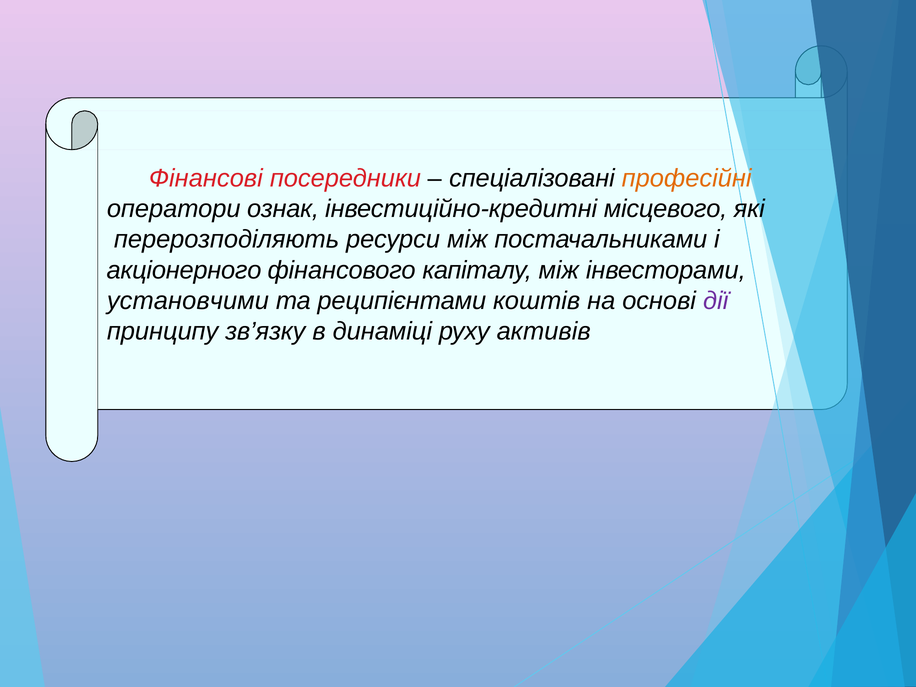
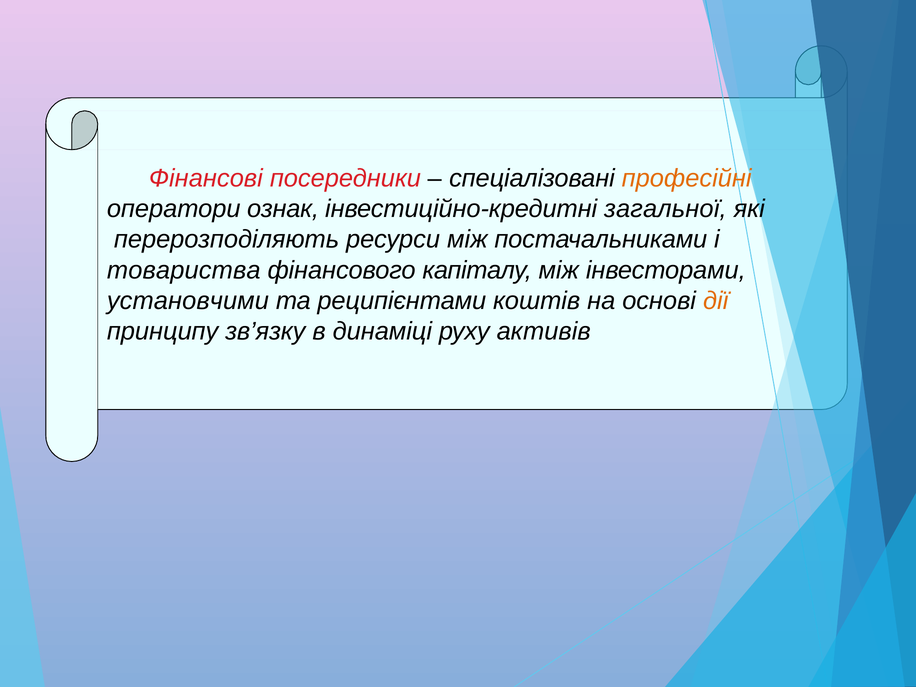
місцевого: місцевого -> загальної
акціонерного: акціонерного -> товариства
дії colour: purple -> orange
